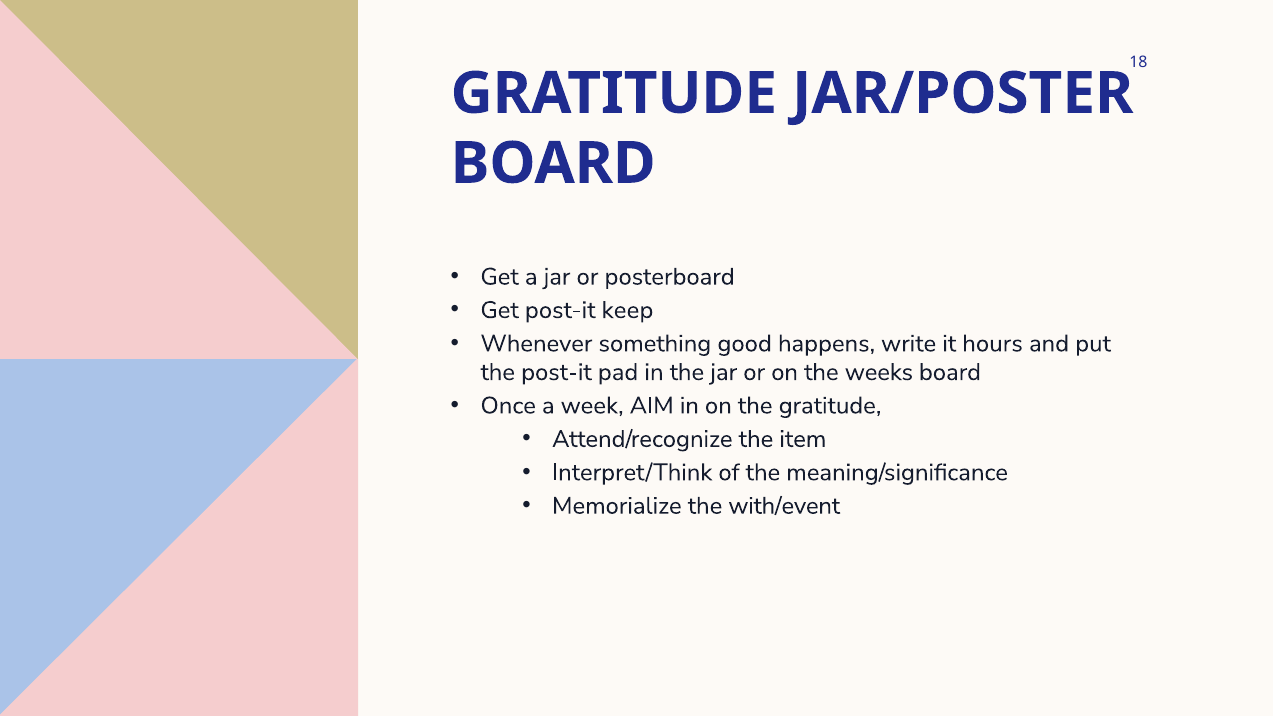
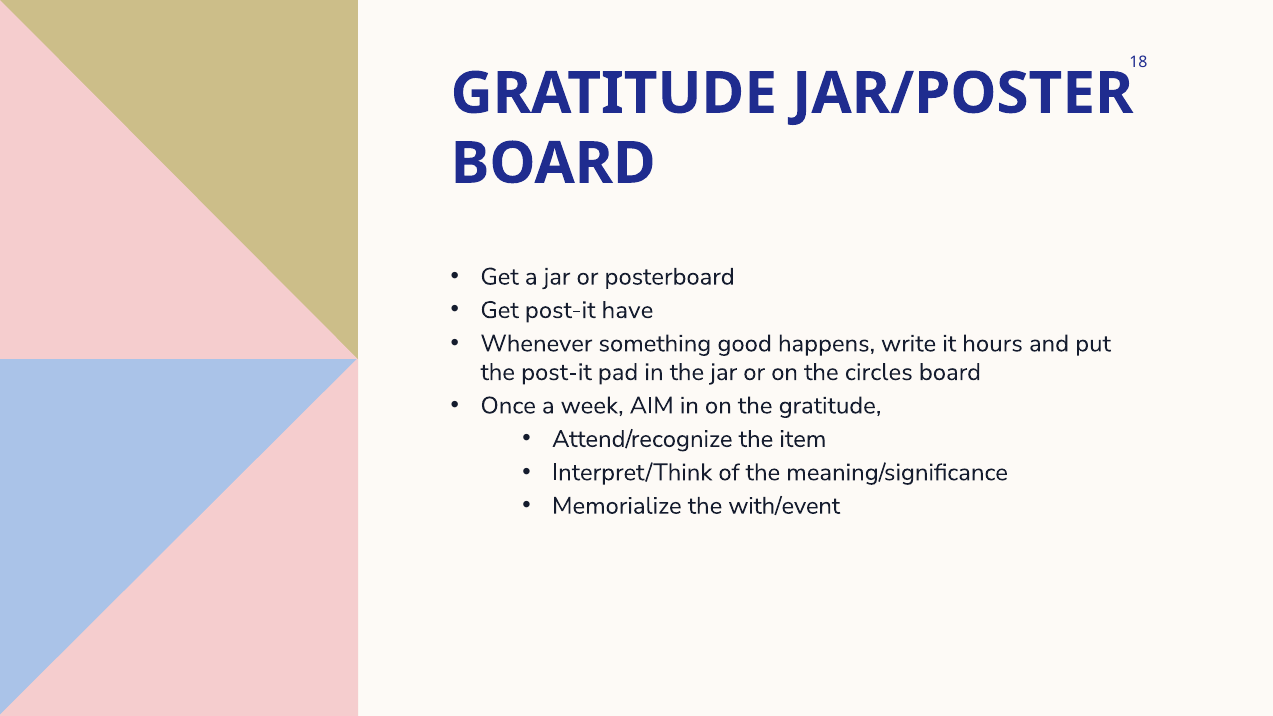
keep: keep -> have
weeks: weeks -> circles
